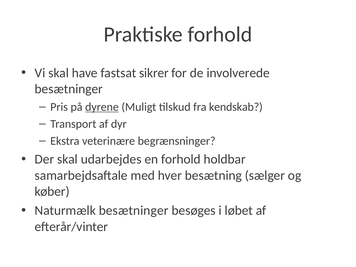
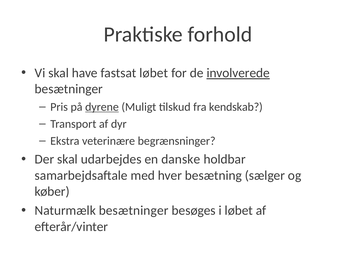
fastsat sikrer: sikrer -> løbet
involverede underline: none -> present
en forhold: forhold -> danske
